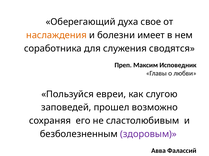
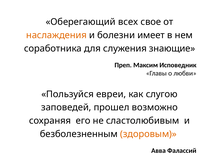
духа: духа -> всех
сводятся: сводятся -> знающие
здоровым colour: purple -> orange
